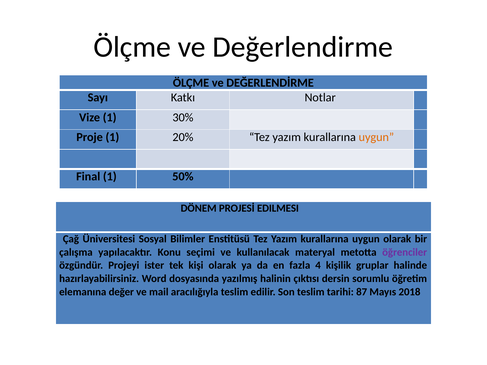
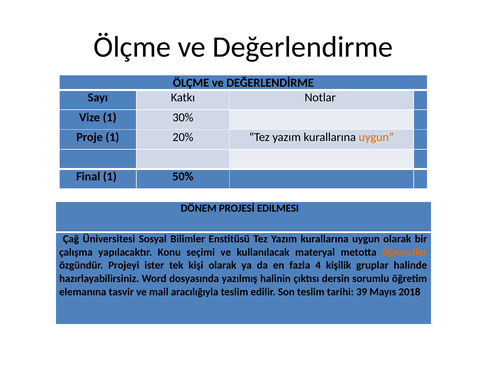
öğrenciler colour: purple -> orange
değer: değer -> tasvir
87: 87 -> 39
